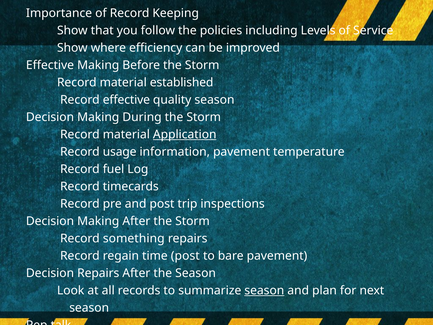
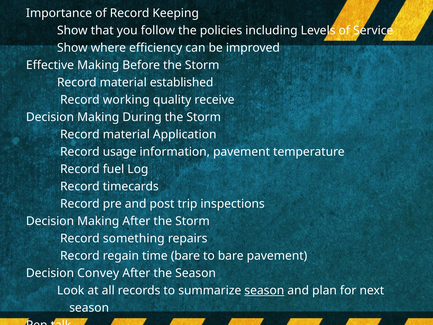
Record effective: effective -> working
quality season: season -> receive
Application underline: present -> none
time post: post -> bare
Decision Repairs: Repairs -> Convey
